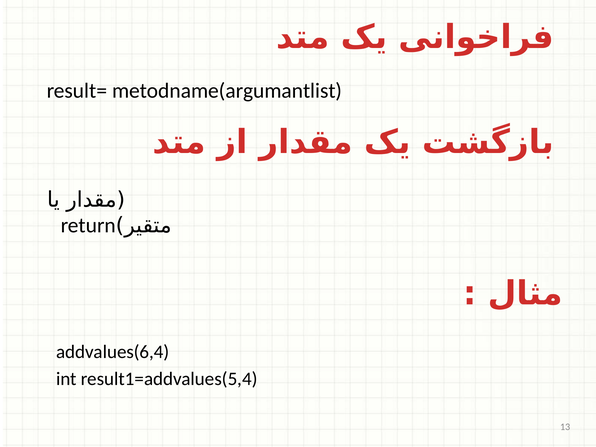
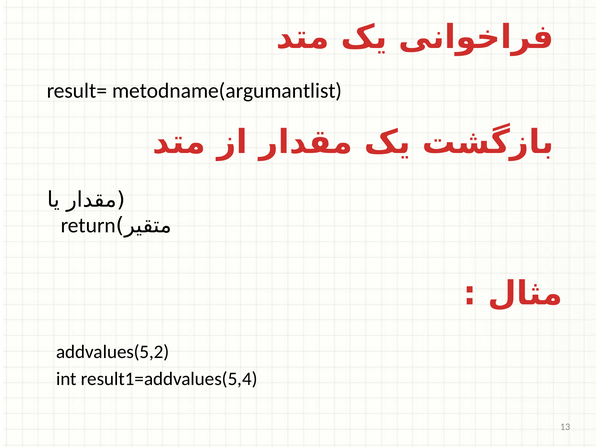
addvalues(6,4: addvalues(6,4 -> addvalues(5,2
